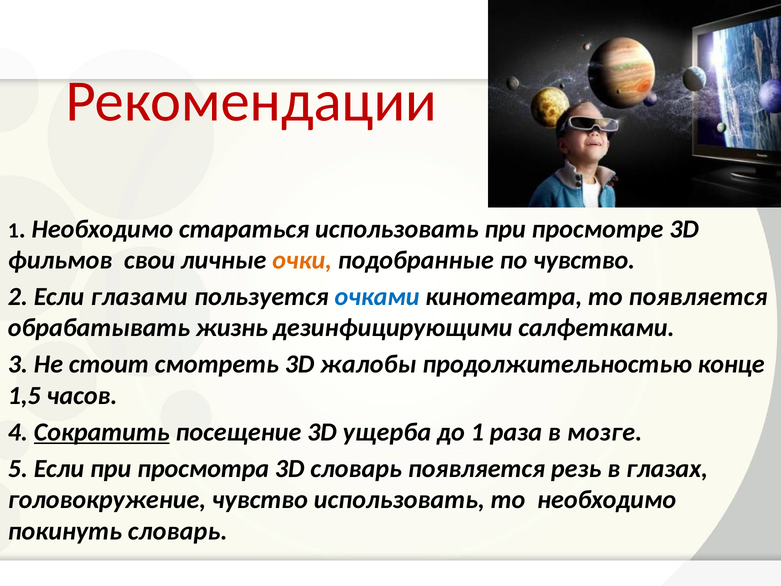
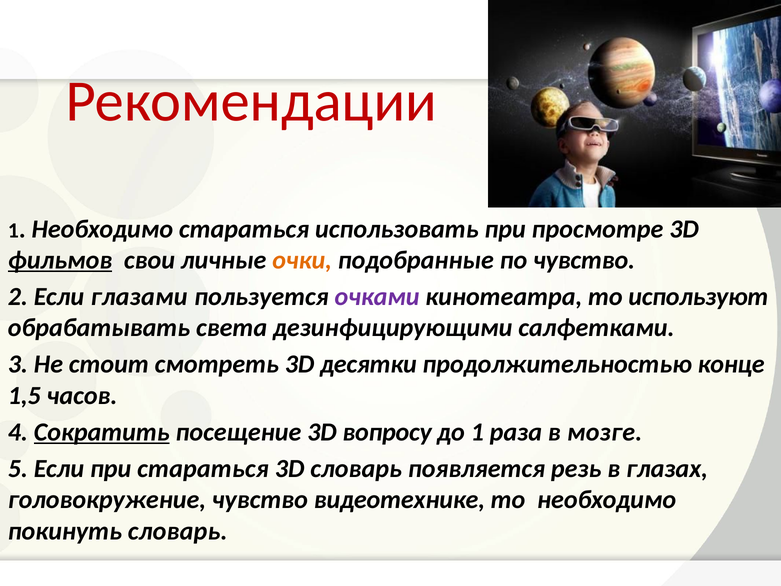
фильмов underline: none -> present
очками colour: blue -> purple
то появляется: появляется -> используют
жизнь: жизнь -> света
жалобы: жалобы -> десятки
ущерба: ущерба -> вопросу
при просмотра: просмотра -> стараться
чувство использовать: использовать -> видеотехнике
